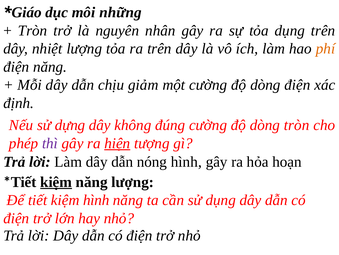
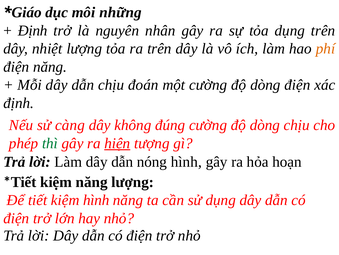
Tròn at (33, 30): Tròn -> Định
giảm: giảm -> đoán
dựng: dựng -> càng
dòng tròn: tròn -> chịu
thì colour: purple -> green
kiệm at (56, 182) underline: present -> none
